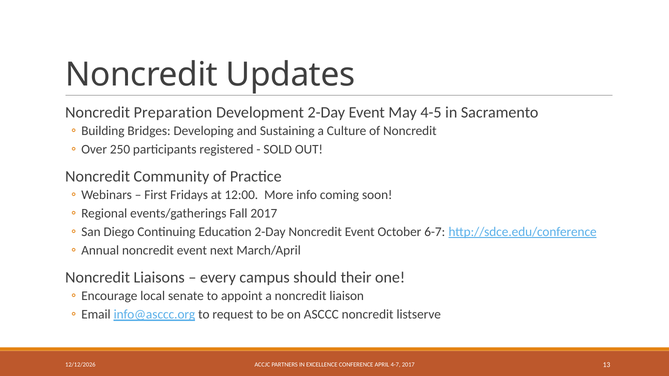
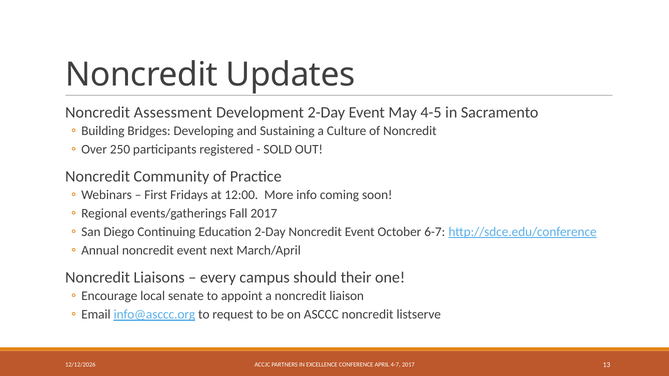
Preparation: Preparation -> Assessment
